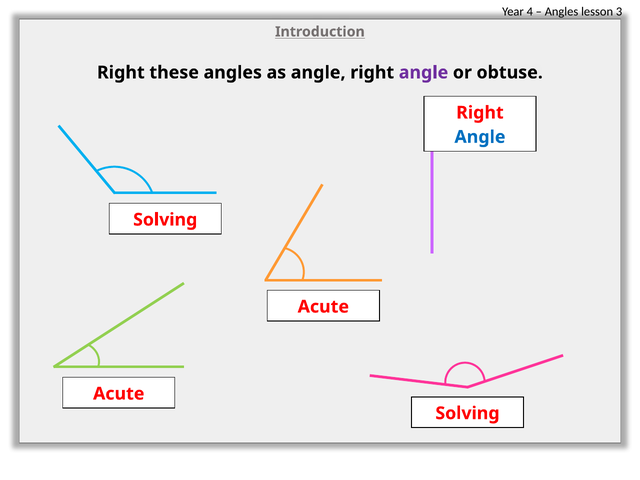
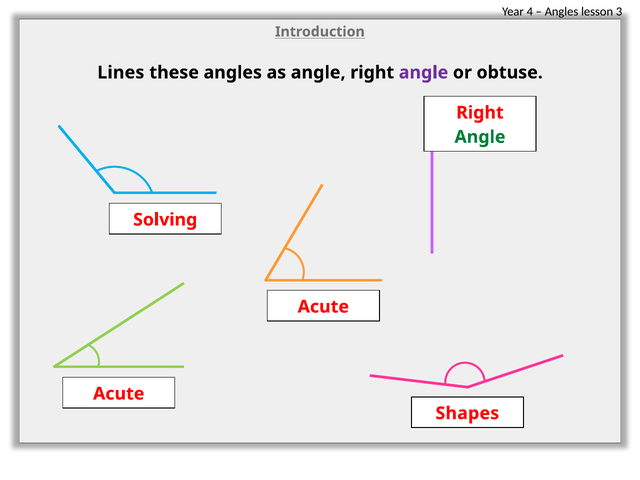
Right at (121, 73): Right -> Lines
Angle at (480, 137) colour: blue -> green
Solving at (467, 413): Solving -> Shapes
